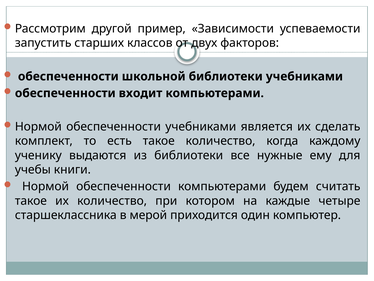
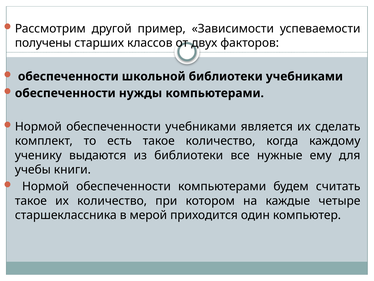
запустить: запустить -> получены
входит: входит -> нужды
